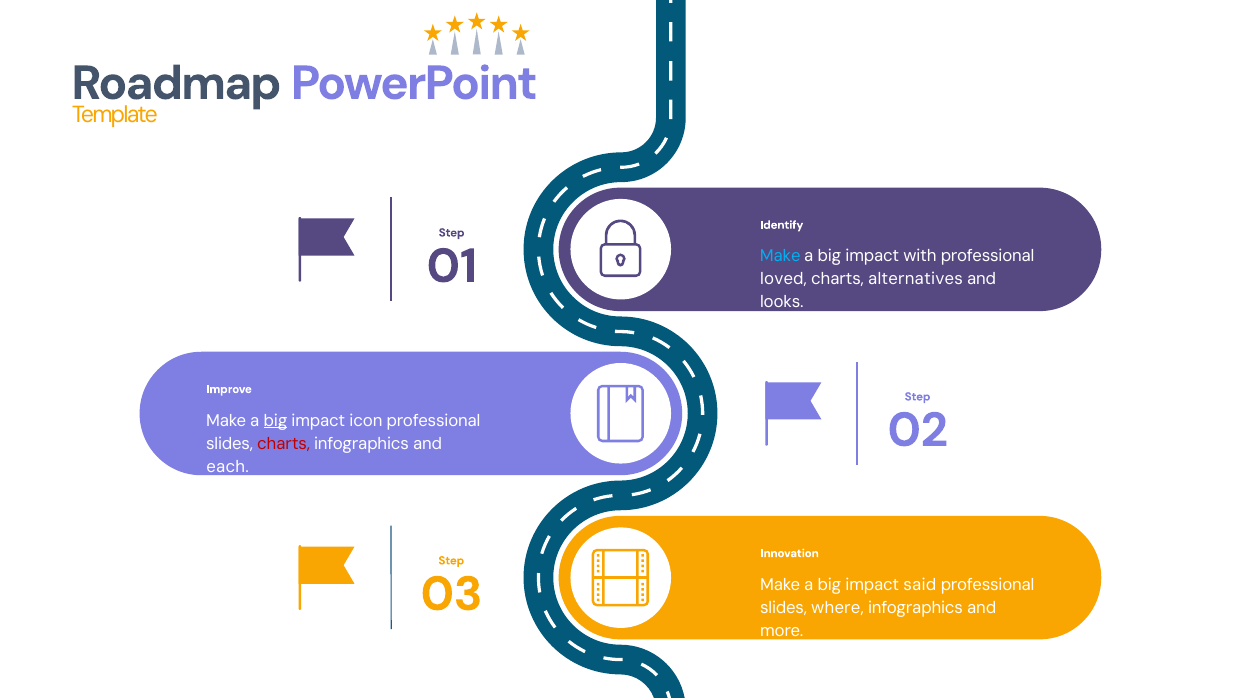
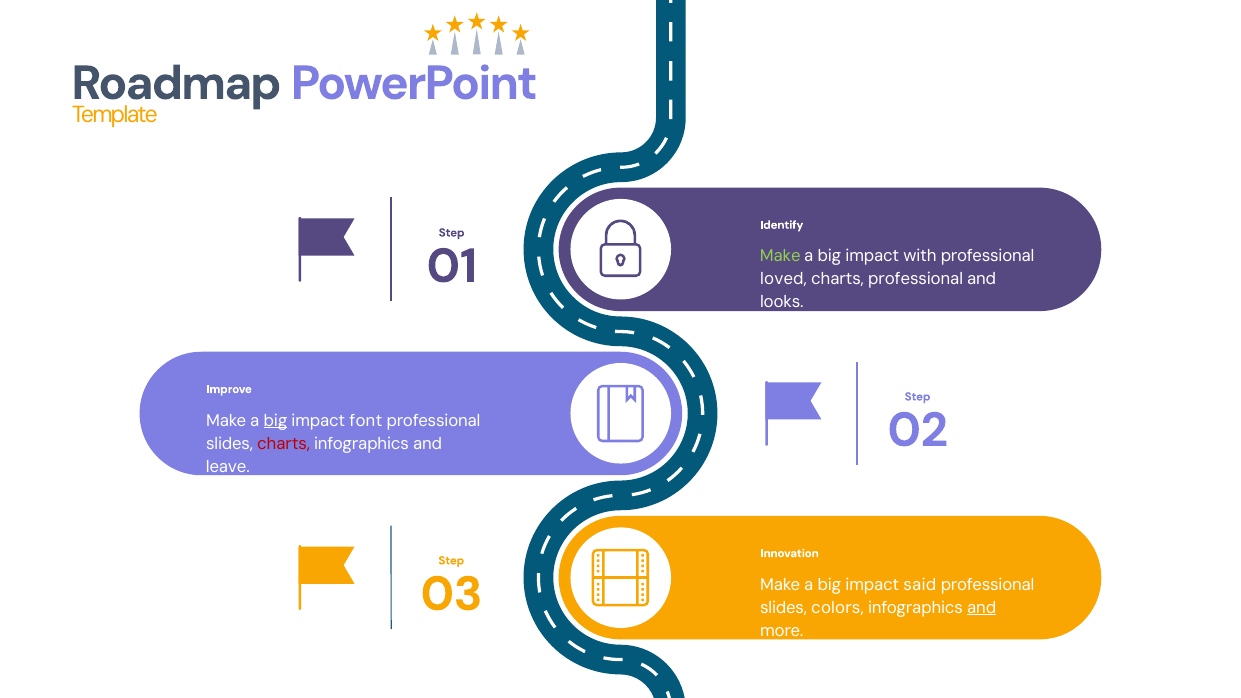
Make at (780, 256) colour: light blue -> light green
charts alternatives: alternatives -> professional
icon: icon -> font
each: each -> leave
where: where -> colors
and at (982, 608) underline: none -> present
